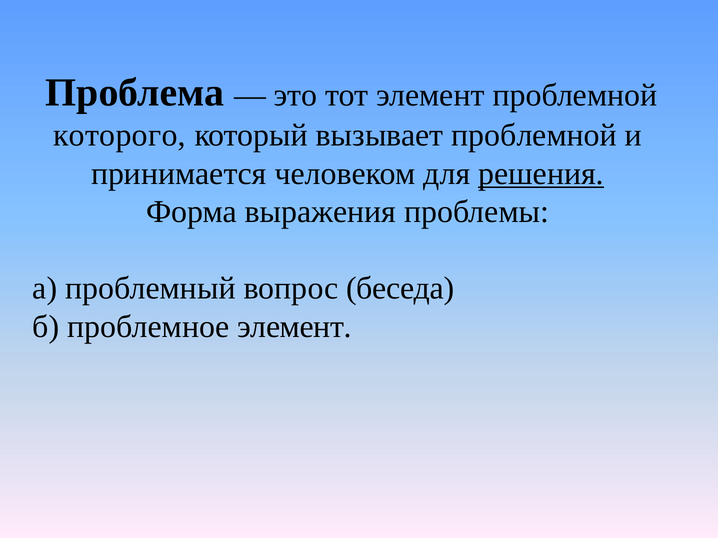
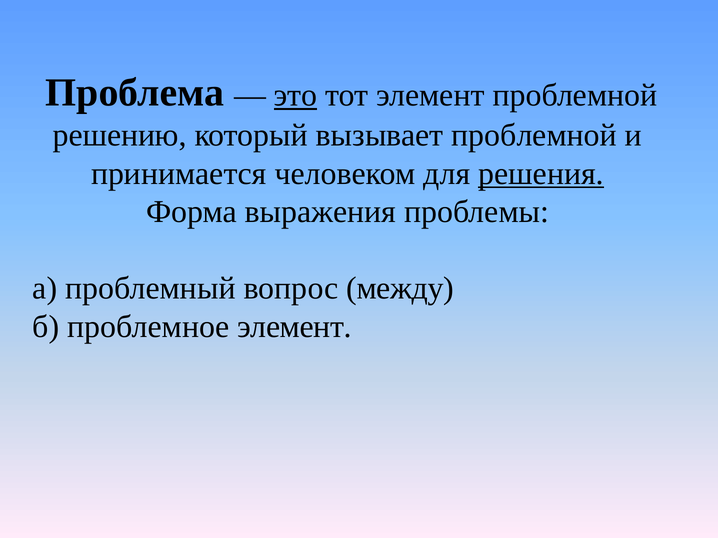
это underline: none -> present
которого: которого -> решению
беседа: беседа -> между
